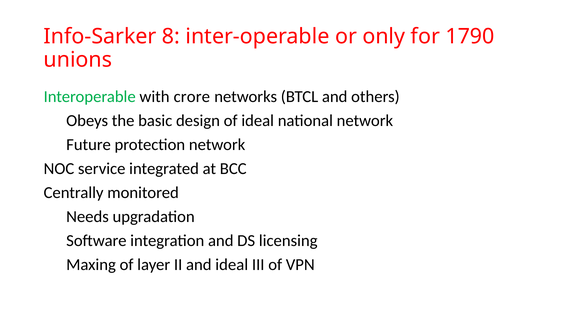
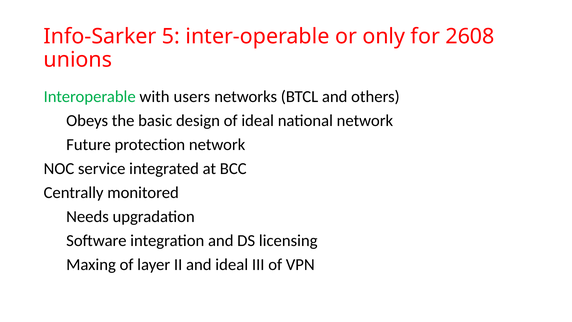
8: 8 -> 5
1790: 1790 -> 2608
crore: crore -> users
